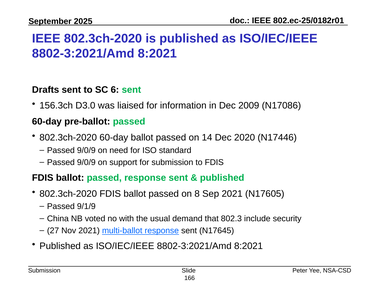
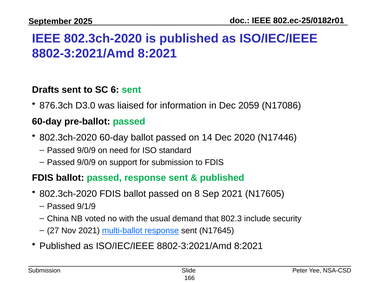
156.3ch: 156.3ch -> 876.3ch
2009: 2009 -> 2059
